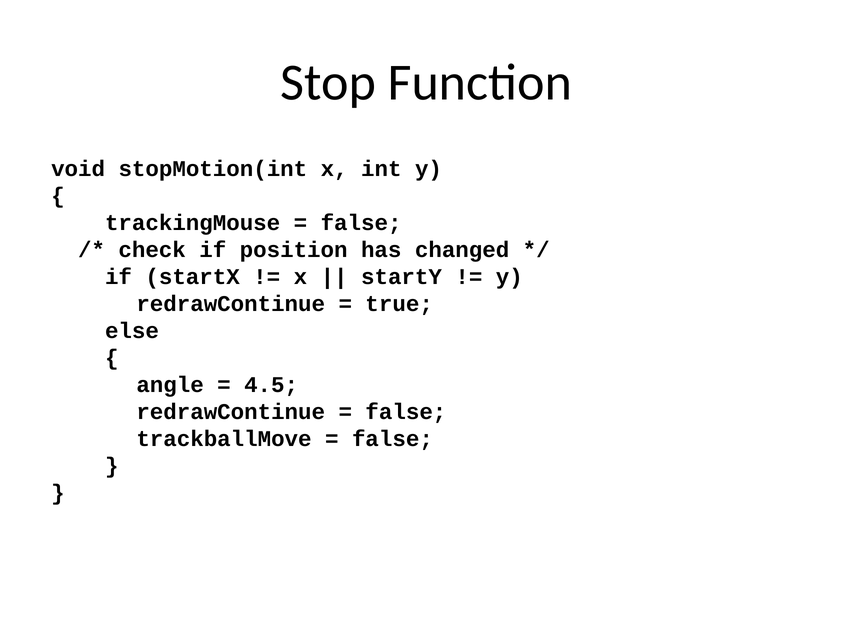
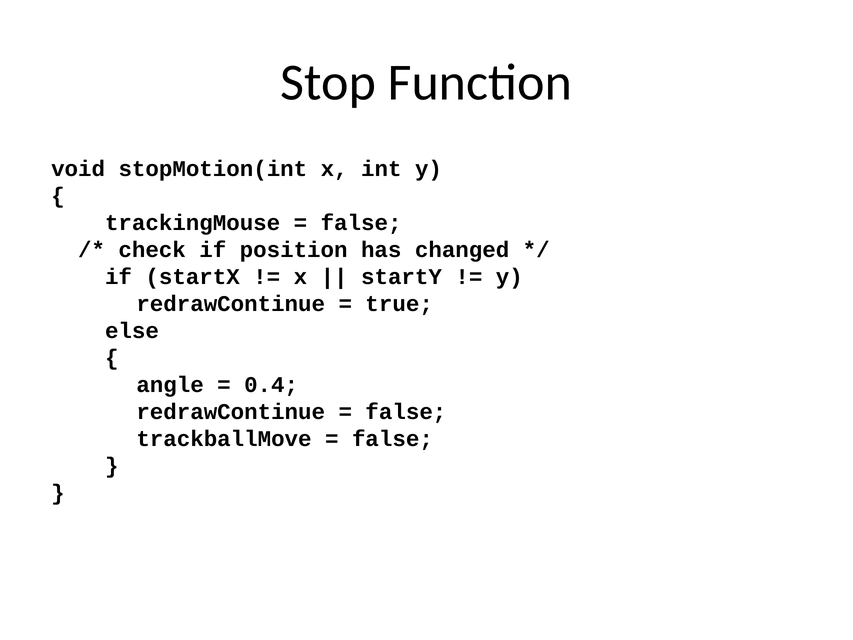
4.5: 4.5 -> 0.4
